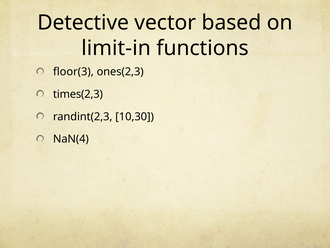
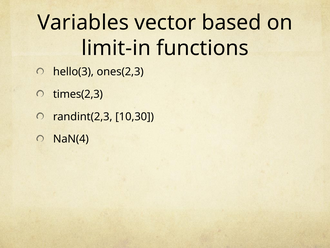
Detective: Detective -> Variables
floor(3: floor(3 -> hello(3
